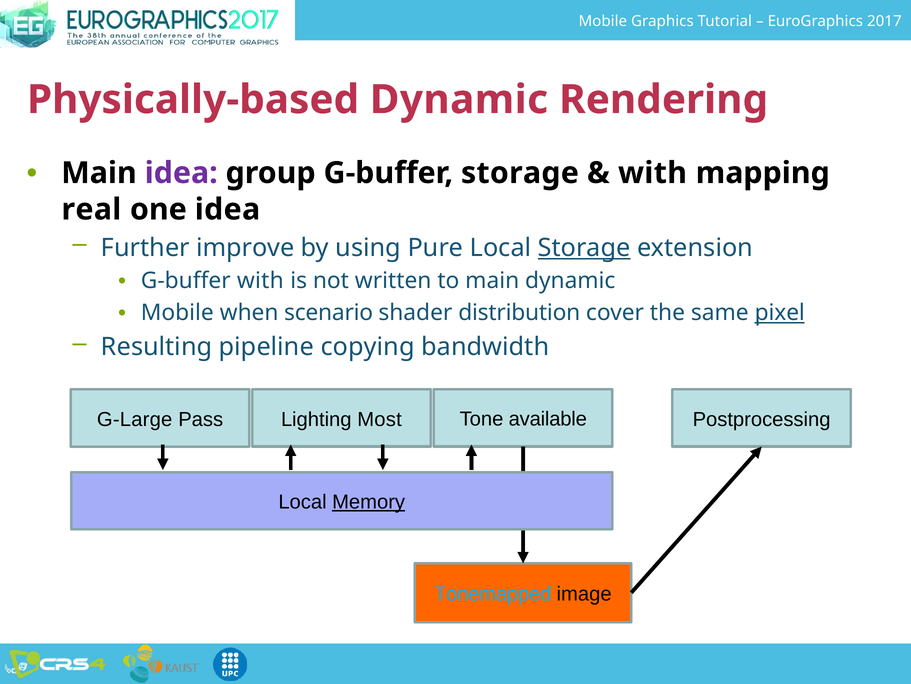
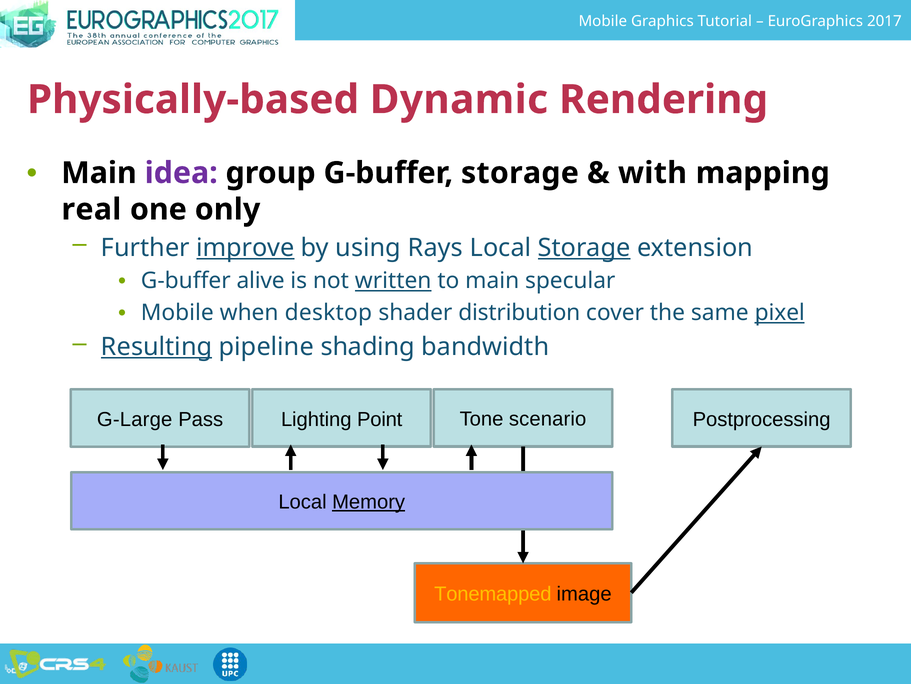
one idea: idea -> only
improve underline: none -> present
Pure: Pure -> Rays
G-buffer with: with -> alive
written underline: none -> present
main dynamic: dynamic -> specular
scenario: scenario -> desktop
Resulting underline: none -> present
copying: copying -> shading
Most: Most -> Point
available: available -> scenario
Tonemapped colour: light blue -> yellow
